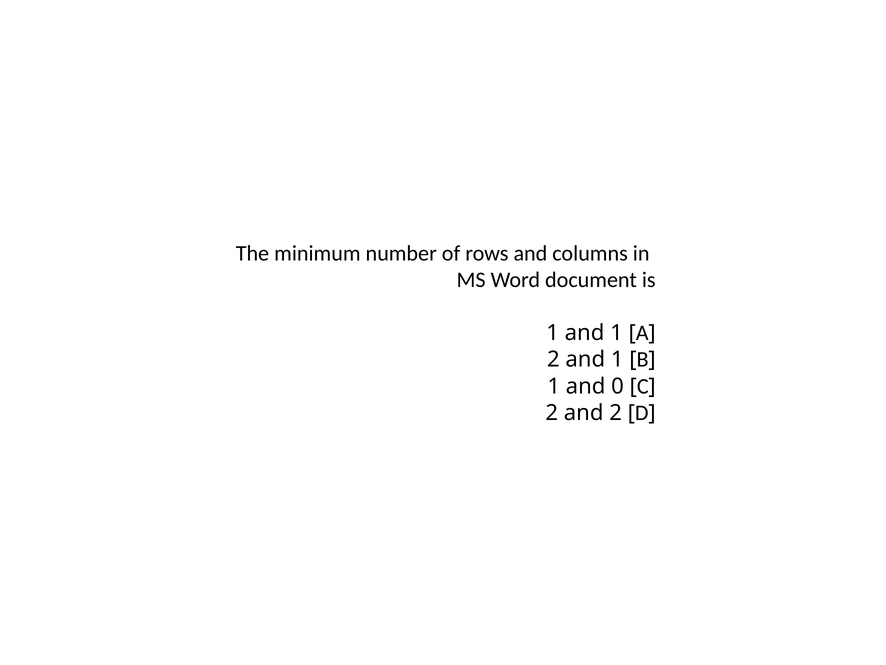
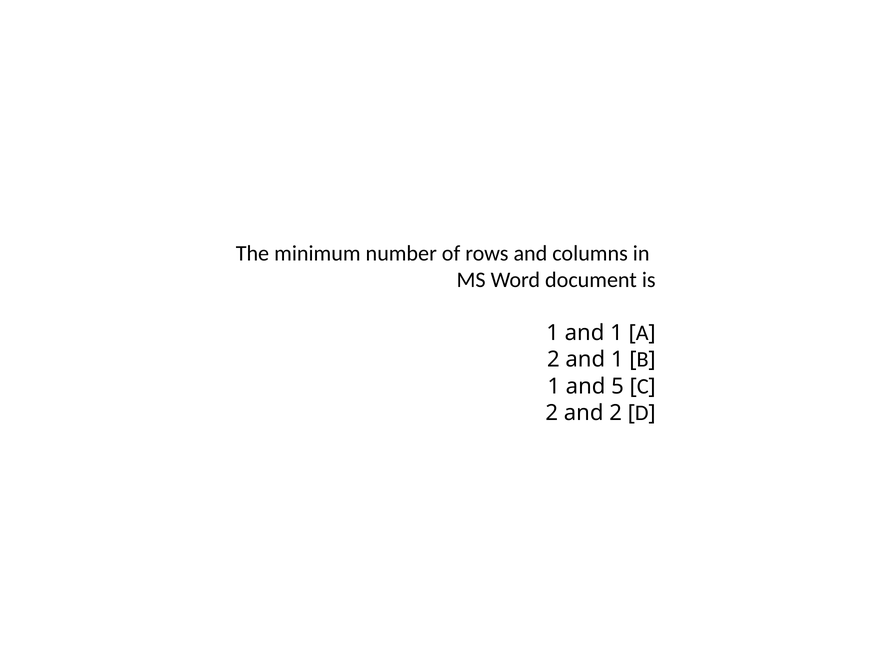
0: 0 -> 5
